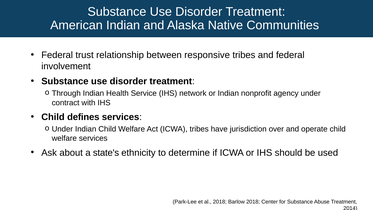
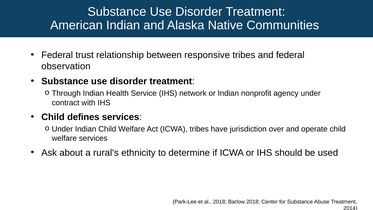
involvement: involvement -> observation
state's: state's -> rural's
